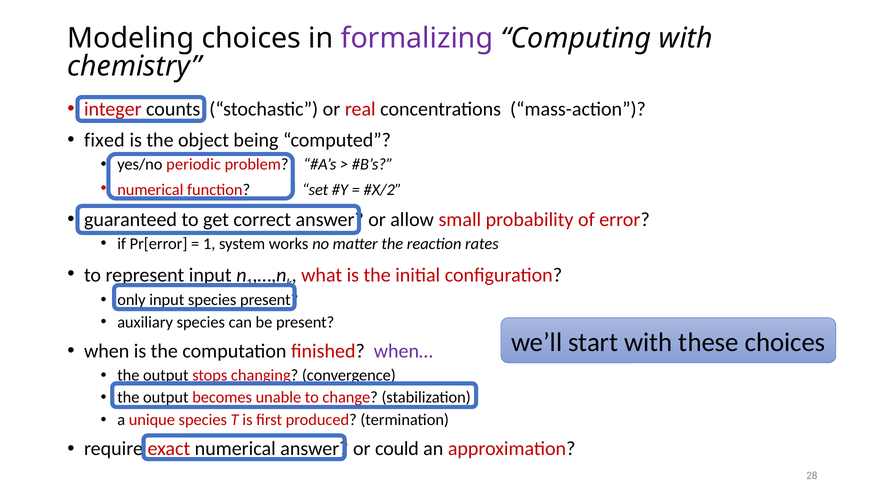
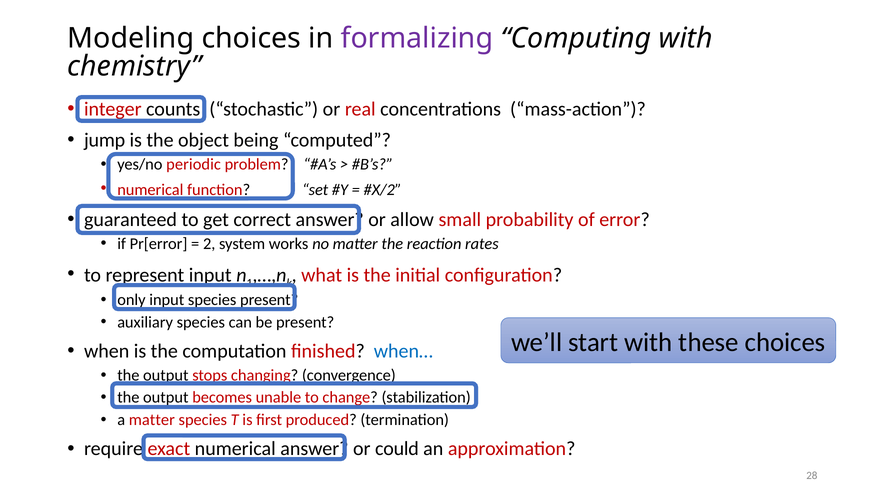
fixed: fixed -> jump
1 at (209, 244): 1 -> 2
when… colour: purple -> blue
a unique: unique -> matter
